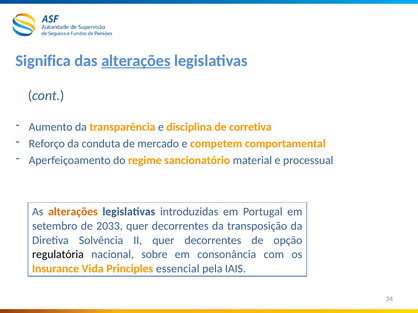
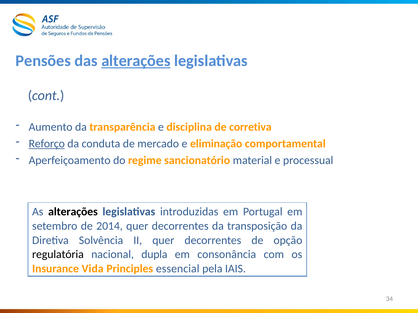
Significa: Significa -> Pensões
Reforço underline: none -> present
competem: competem -> eliminação
alterações at (73, 212) colour: orange -> black
2033: 2033 -> 2014
sobre: sobre -> dupla
